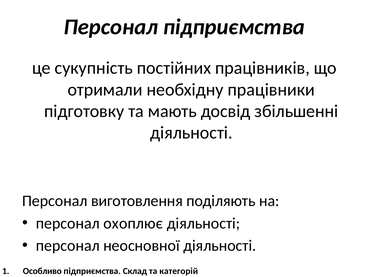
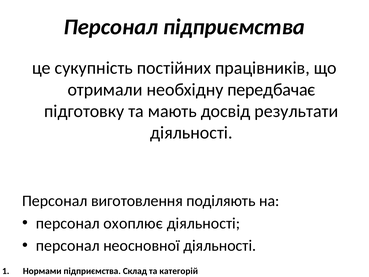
працівники: працівники -> передбачає
збільшенні: збільшенні -> результати
Особливо: Особливо -> Нормами
